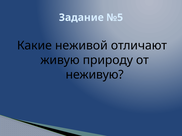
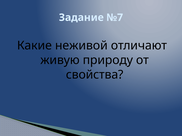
№5: №5 -> №7
неживую: неживую -> свойства
